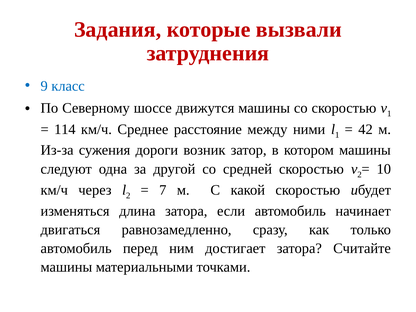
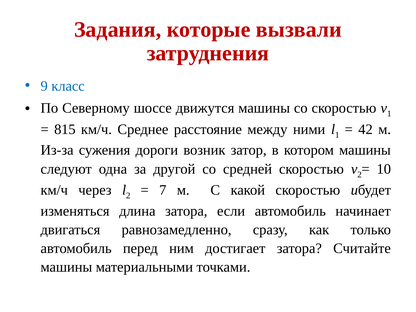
114: 114 -> 815
